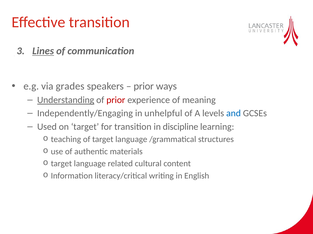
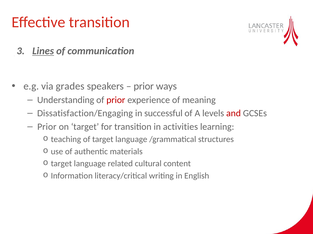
Understanding underline: present -> none
Independently/Engaging: Independently/Engaging -> Dissatisfaction/Engaging
unhelpful: unhelpful -> successful
and colour: blue -> red
Used at (47, 127): Used -> Prior
discipline: discipline -> activities
